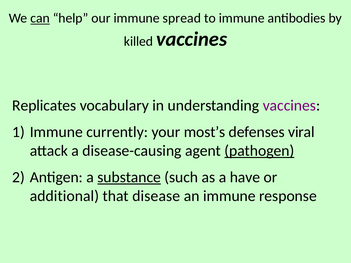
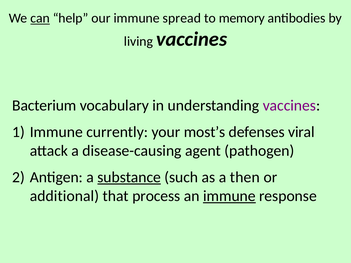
to immune: immune -> memory
killed: killed -> living
Replicates: Replicates -> Bacterium
pathogen underline: present -> none
have: have -> then
disease: disease -> process
immune at (229, 196) underline: none -> present
